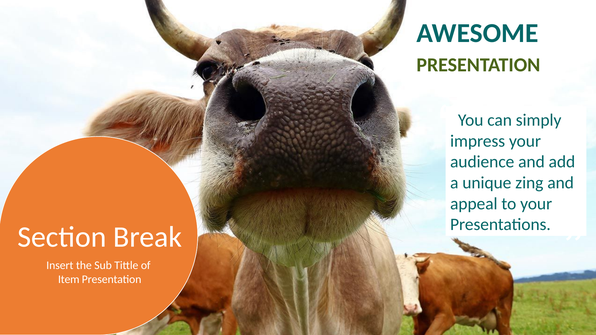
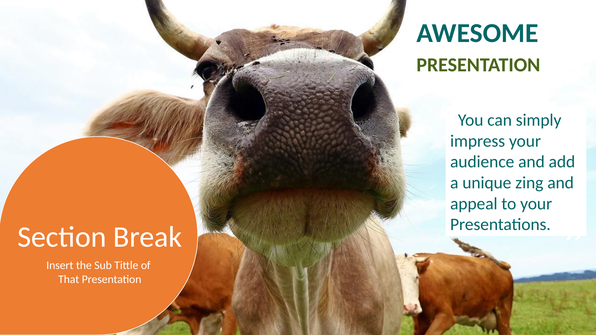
Item: Item -> That
